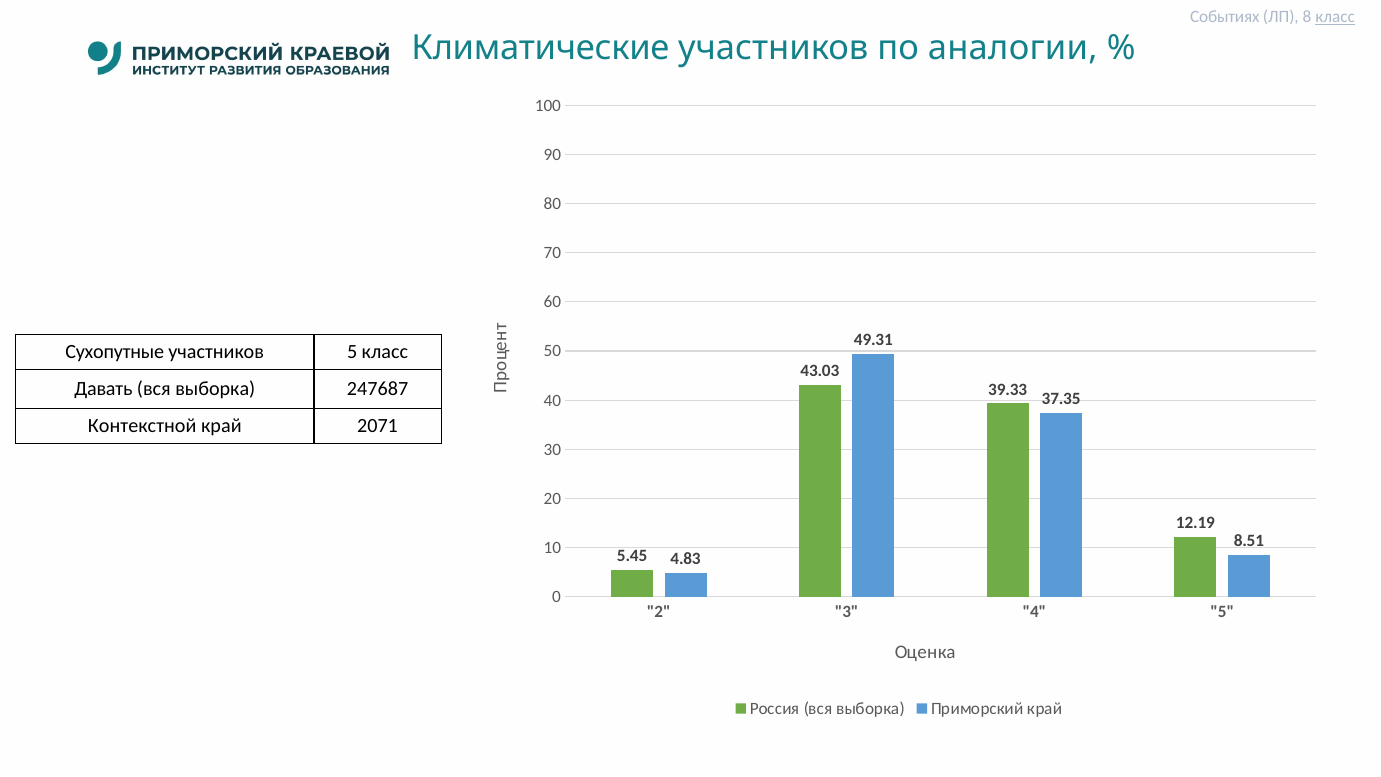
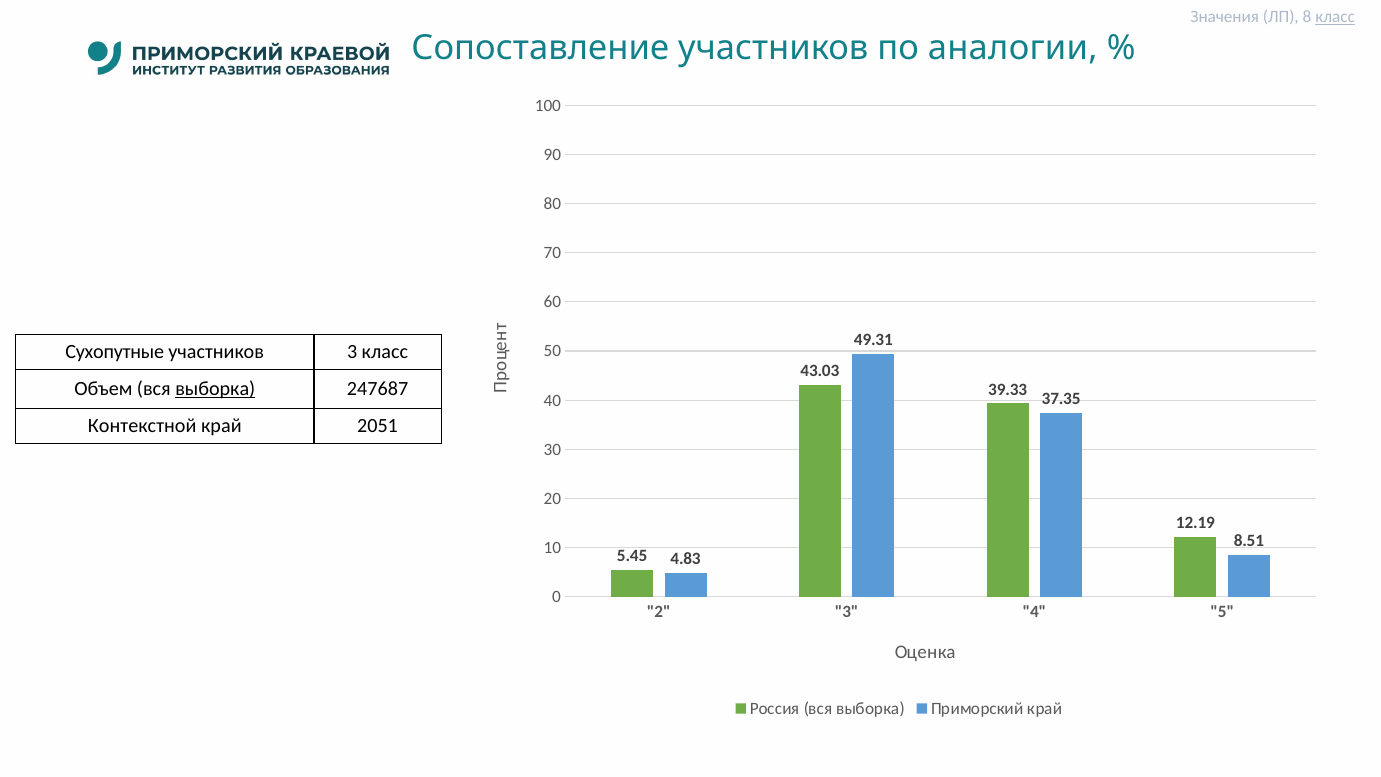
Событиях: Событиях -> Значения
Климатические: Климатические -> Сопоставление
участников 5: 5 -> 3
Давать: Давать -> Объем
выборка at (215, 389) underline: none -> present
2071: 2071 -> 2051
